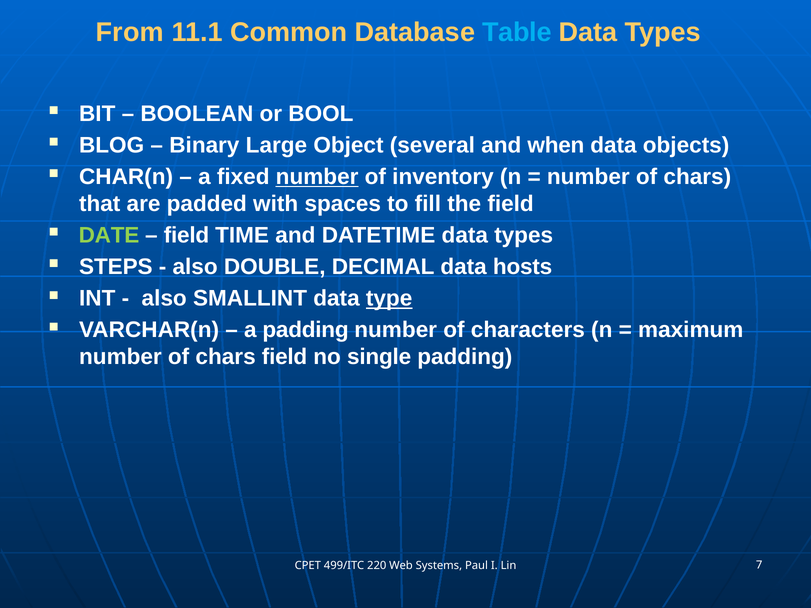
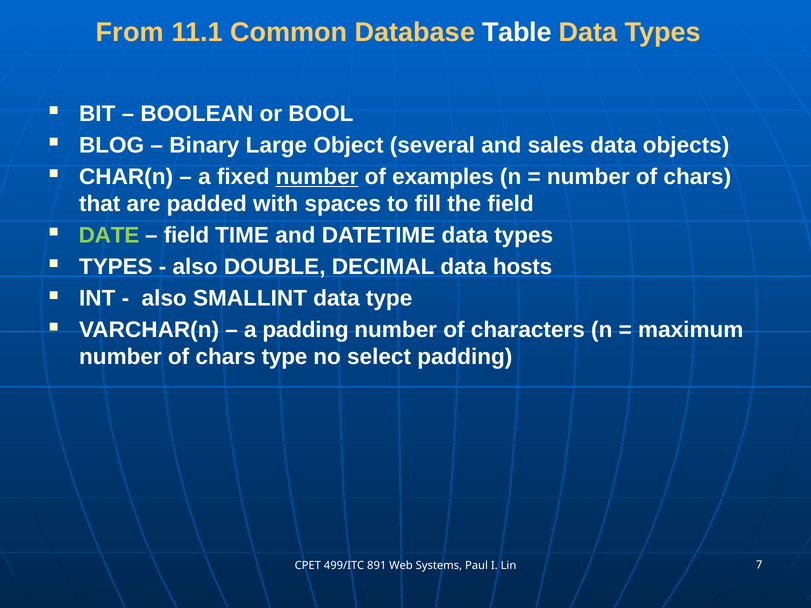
Table colour: light blue -> white
when: when -> sales
inventory: inventory -> examples
STEPS at (116, 267): STEPS -> TYPES
type at (389, 299) underline: present -> none
chars field: field -> type
single: single -> select
220: 220 -> 891
